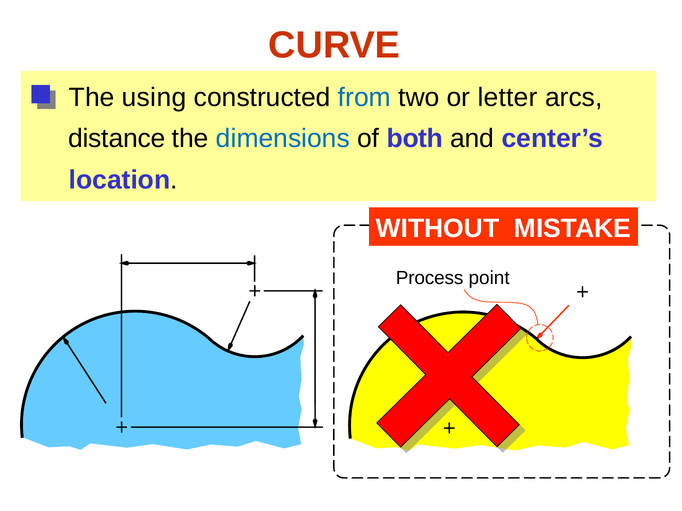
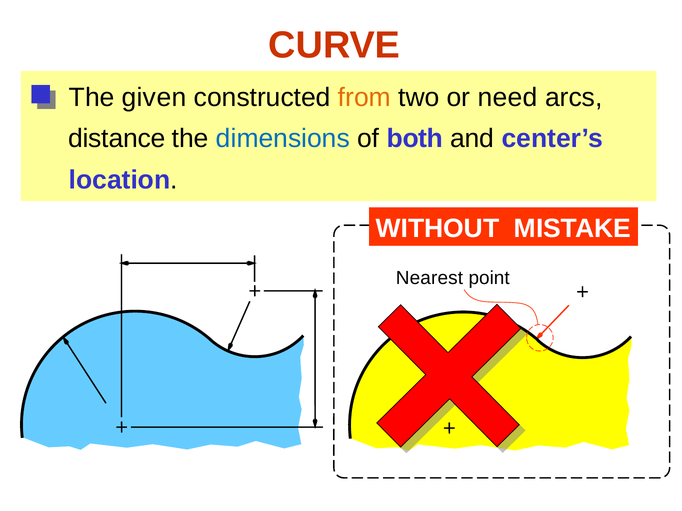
using: using -> given
from colour: blue -> orange
letter: letter -> need
Process: Process -> Nearest
